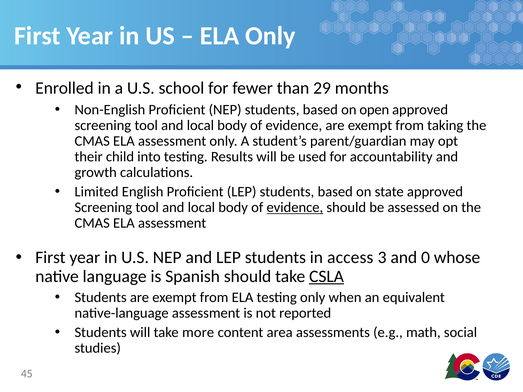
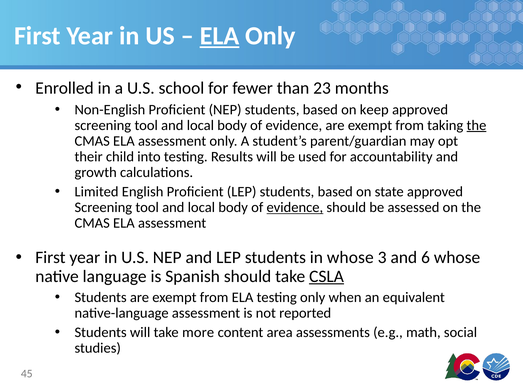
ELA at (220, 36) underline: none -> present
29: 29 -> 23
open: open -> keep
the at (476, 125) underline: none -> present
in access: access -> whose
0: 0 -> 6
